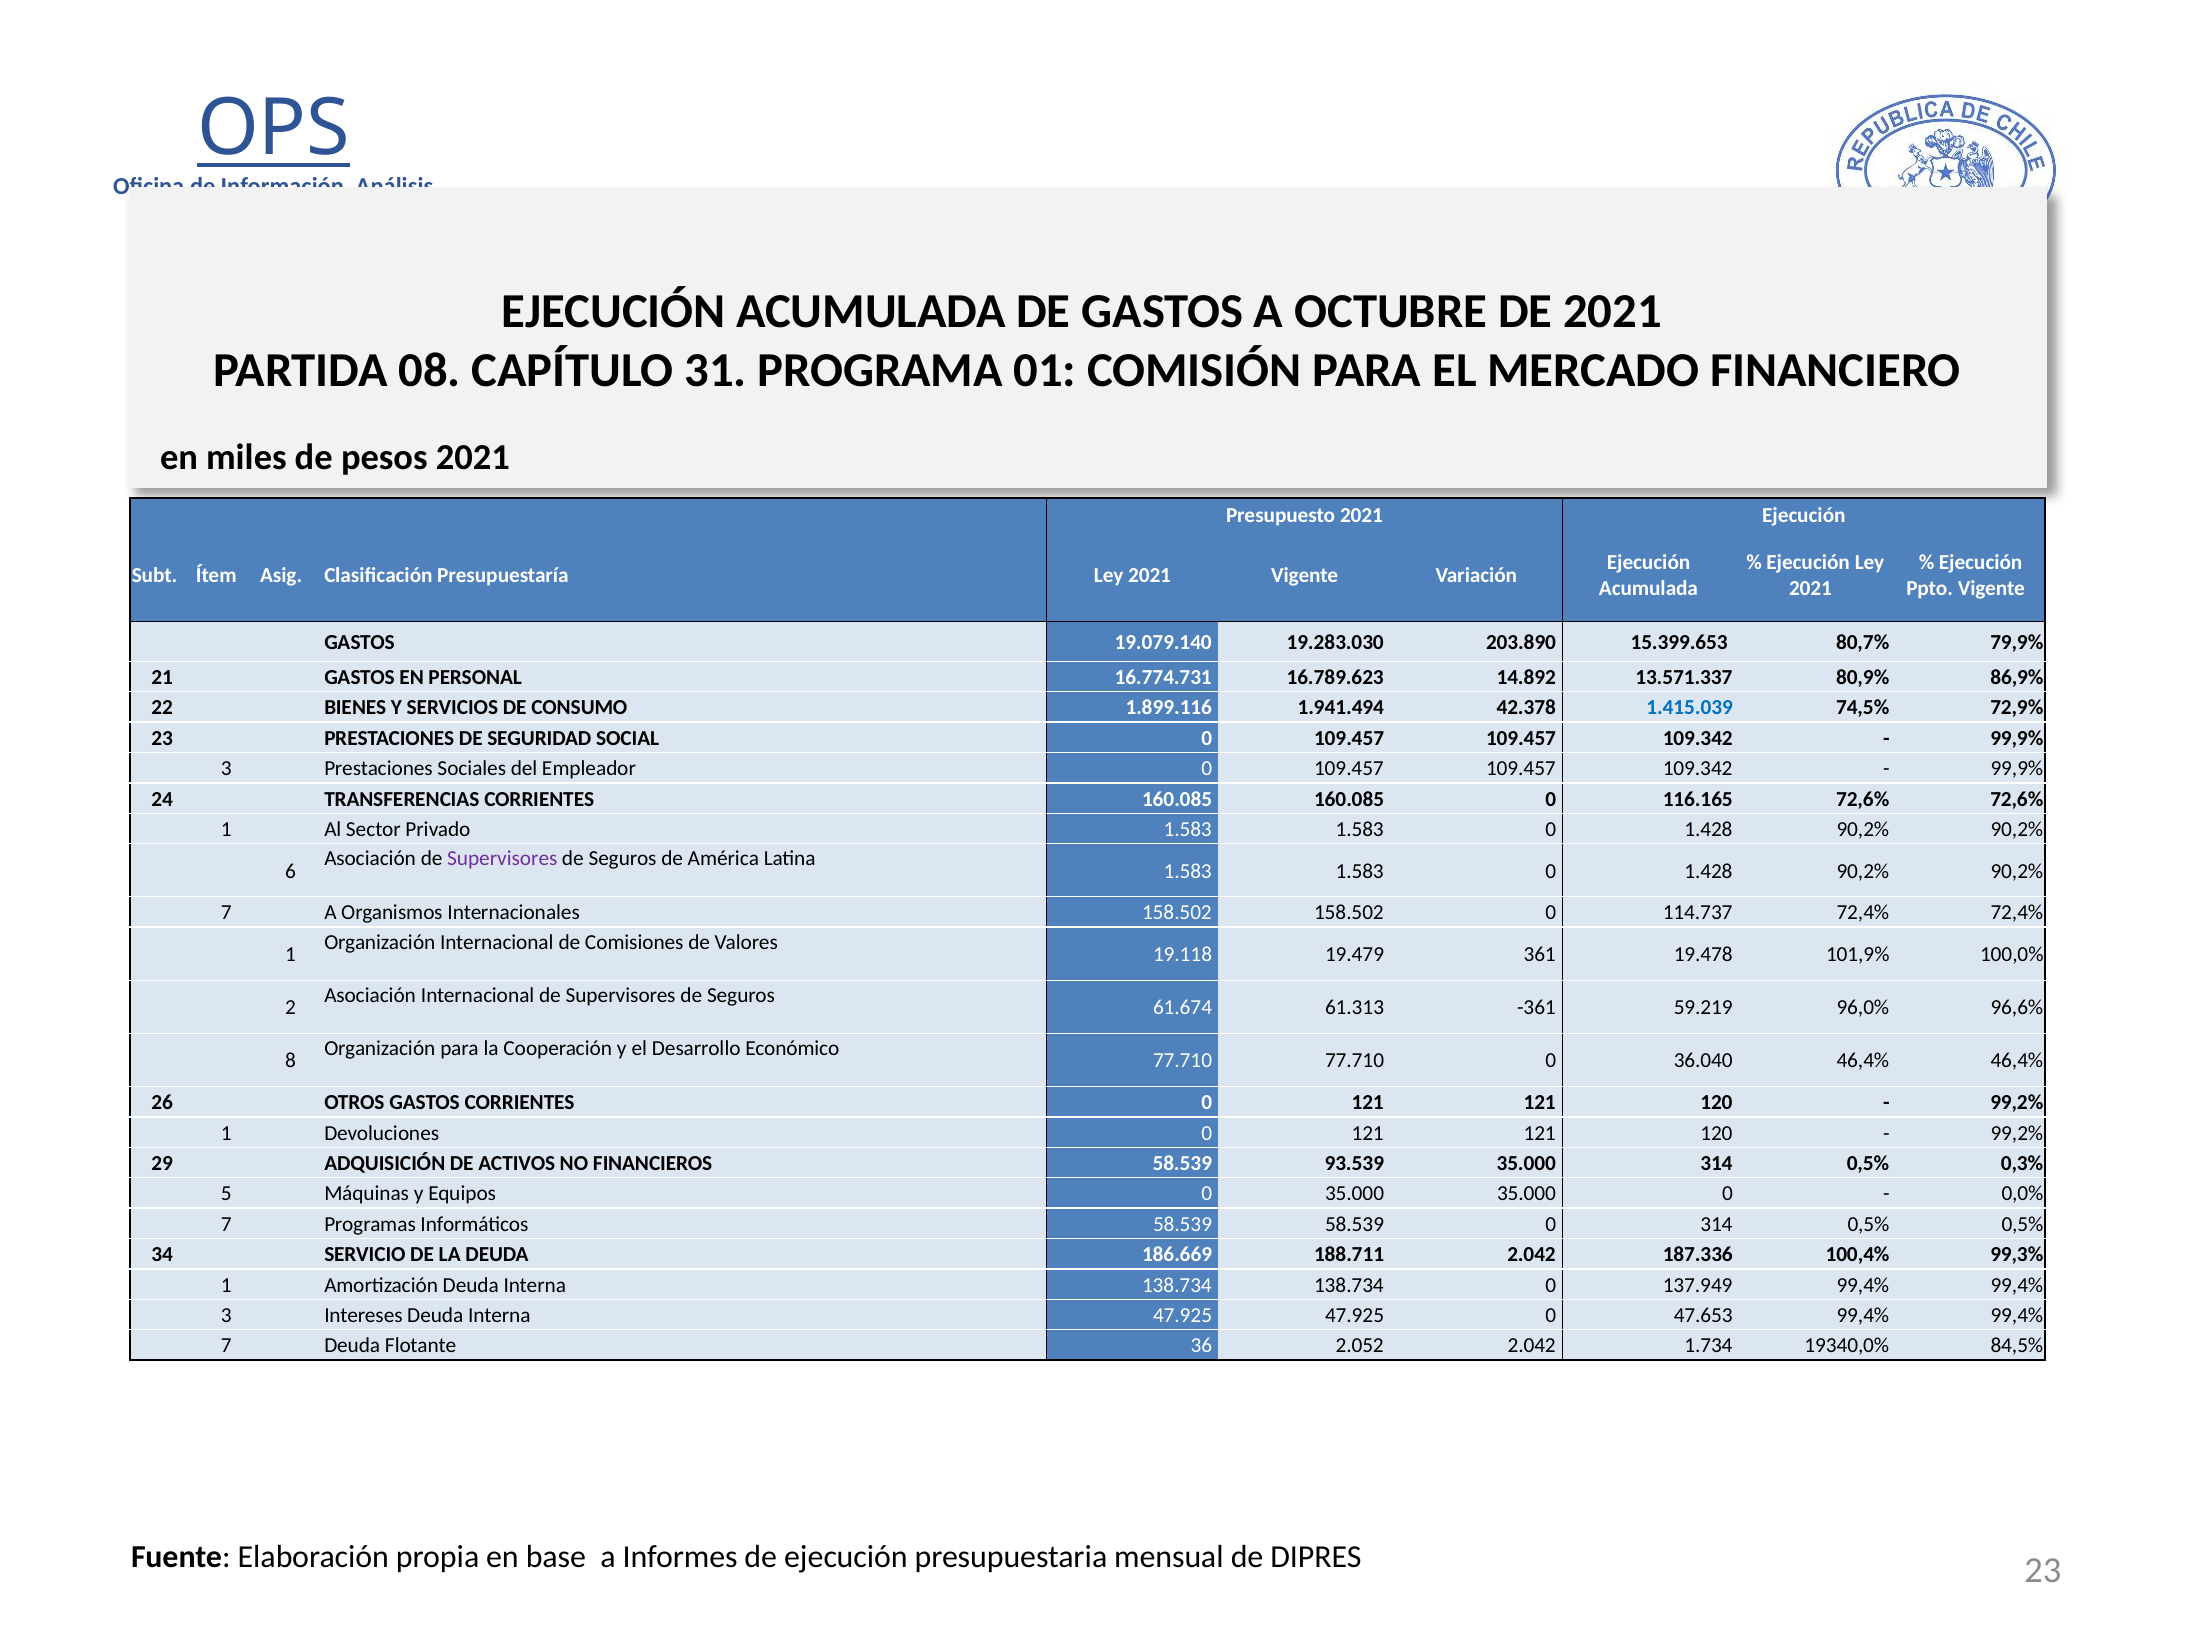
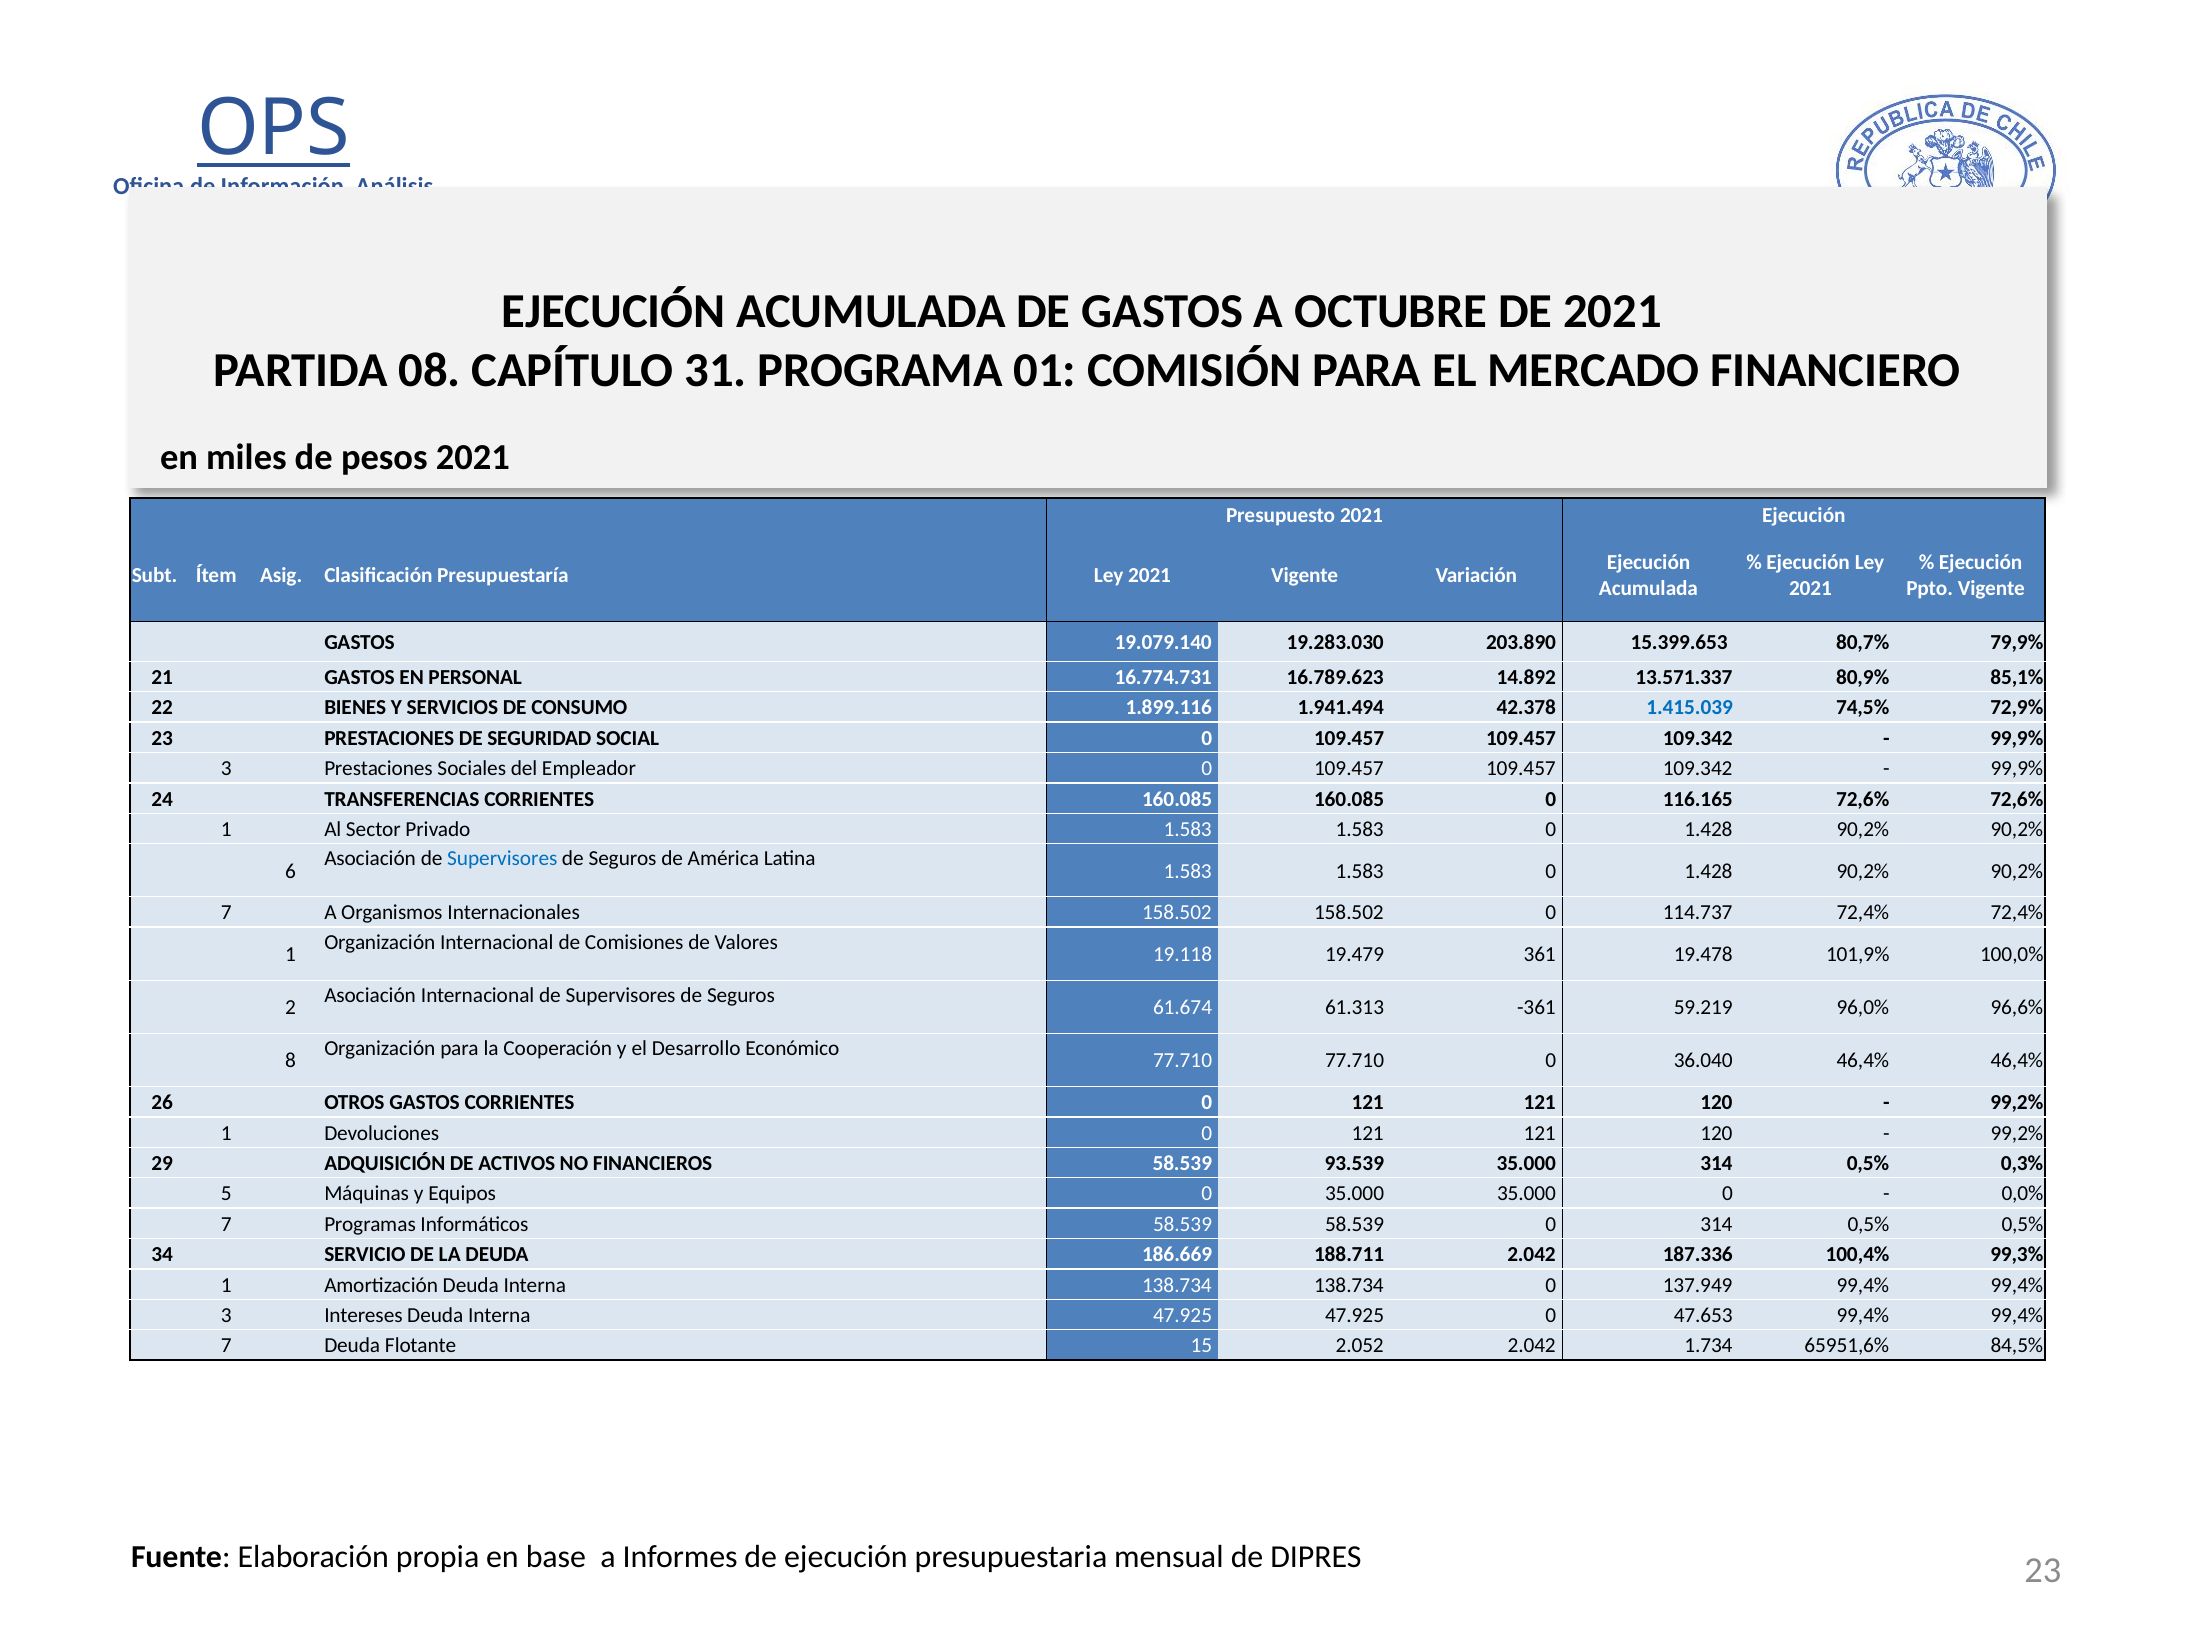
86,9%: 86,9% -> 85,1%
Supervisores at (502, 858) colour: purple -> blue
36: 36 -> 15
19340,0%: 19340,0% -> 65951,6%
